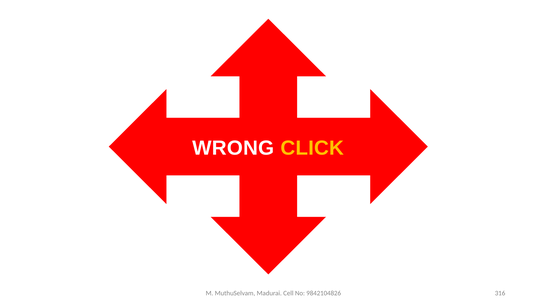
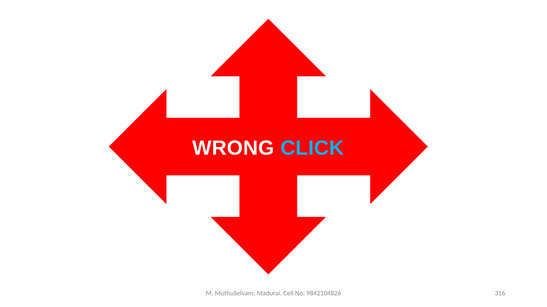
CLICK colour: yellow -> light blue
